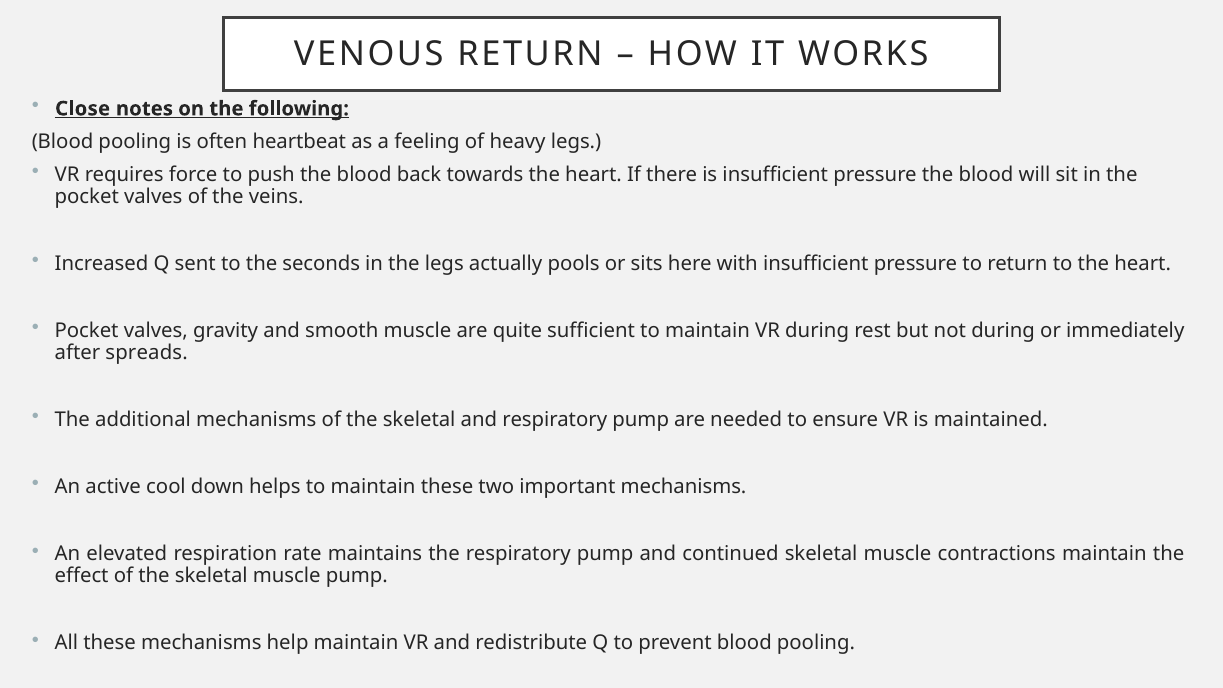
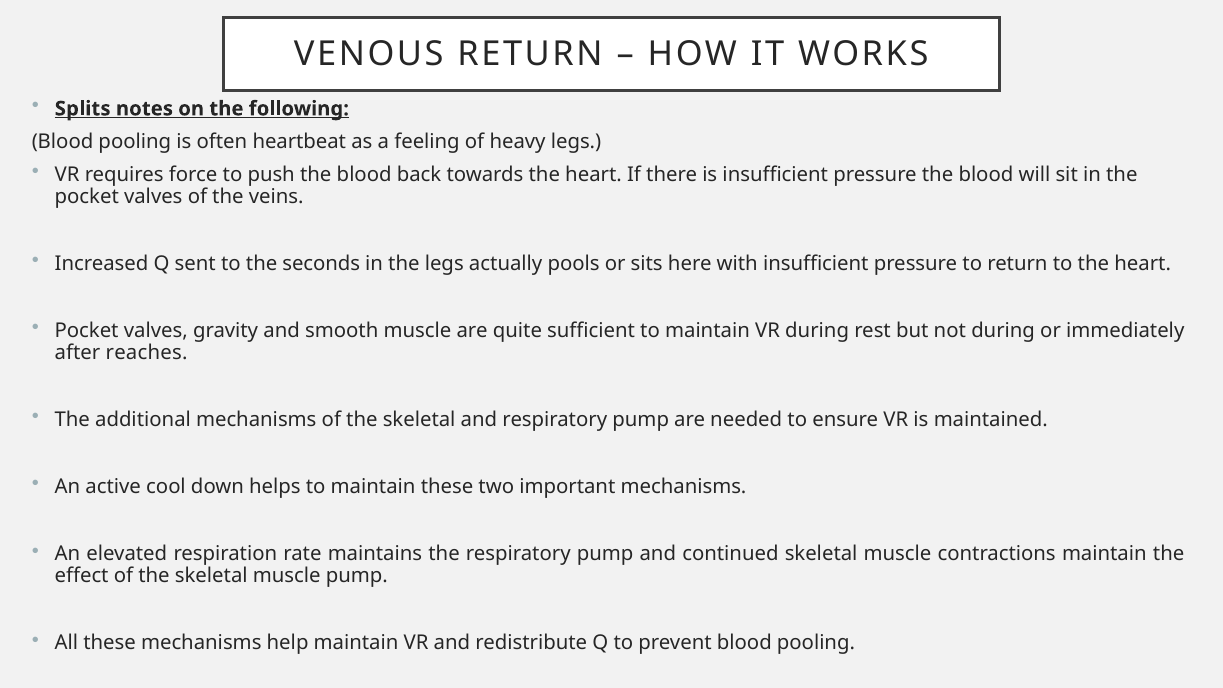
Close: Close -> Splits
spreads: spreads -> reaches
